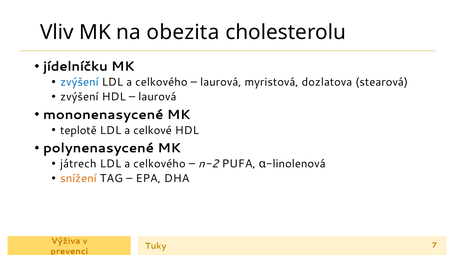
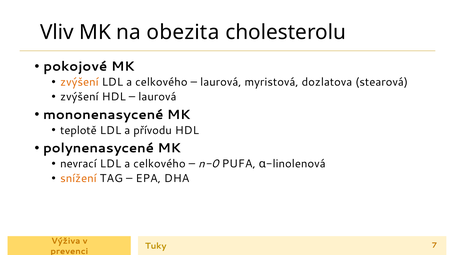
jídelníčku: jídelníčku -> pokojové
zvýšení at (79, 82) colour: blue -> orange
celkové: celkové -> přívodu
játrech: játrech -> nevrací
n-2: n-2 -> n-0
